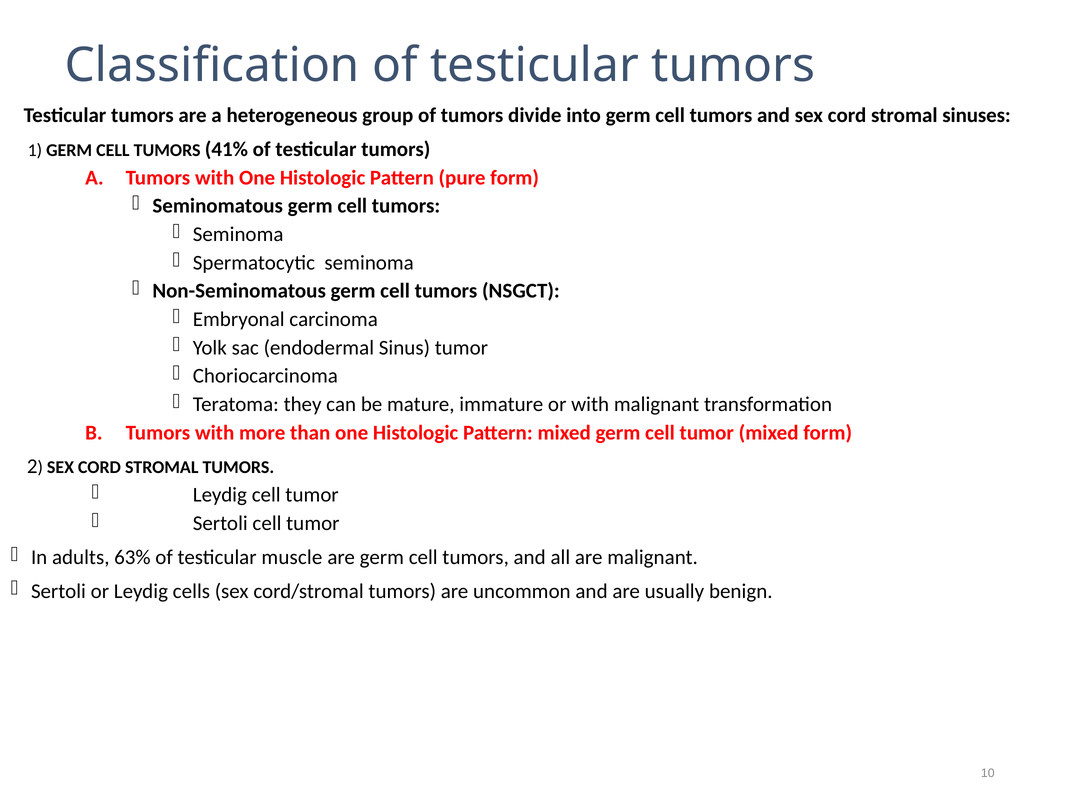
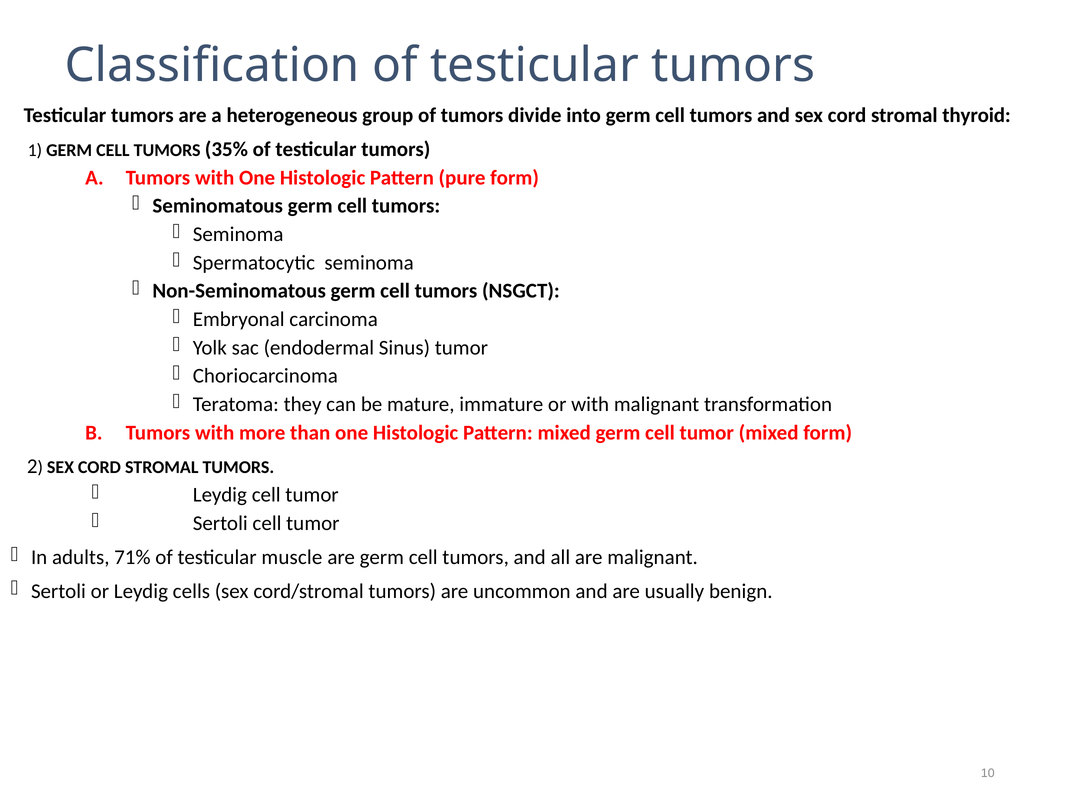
sinuses: sinuses -> thyroid
41%: 41% -> 35%
63%: 63% -> 71%
